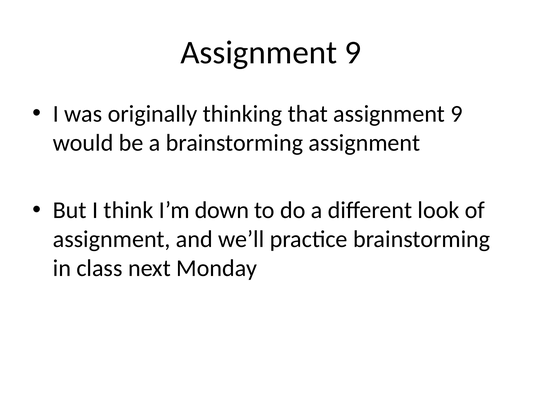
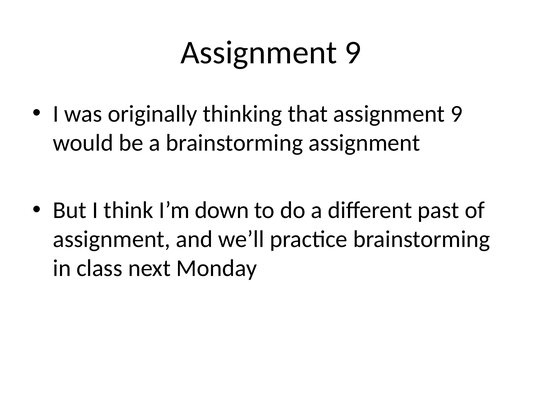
look: look -> past
